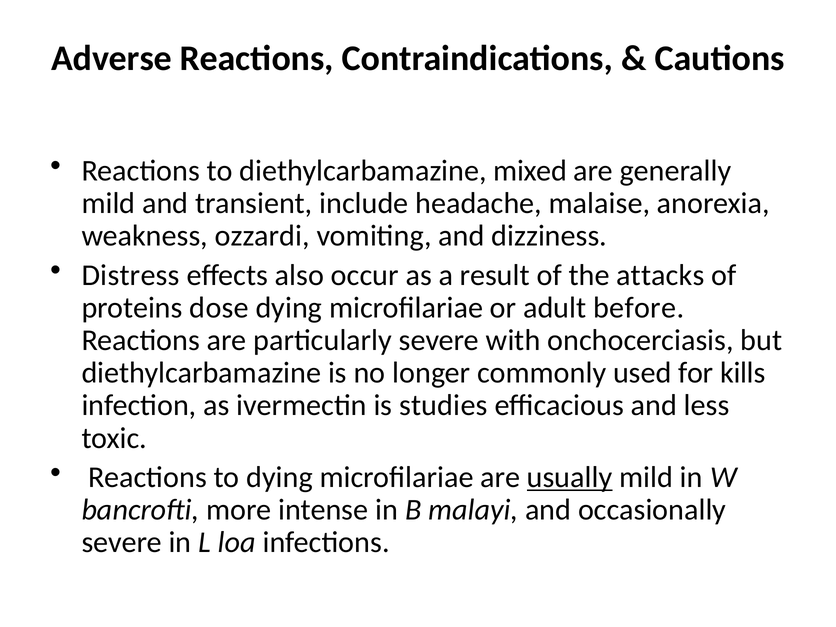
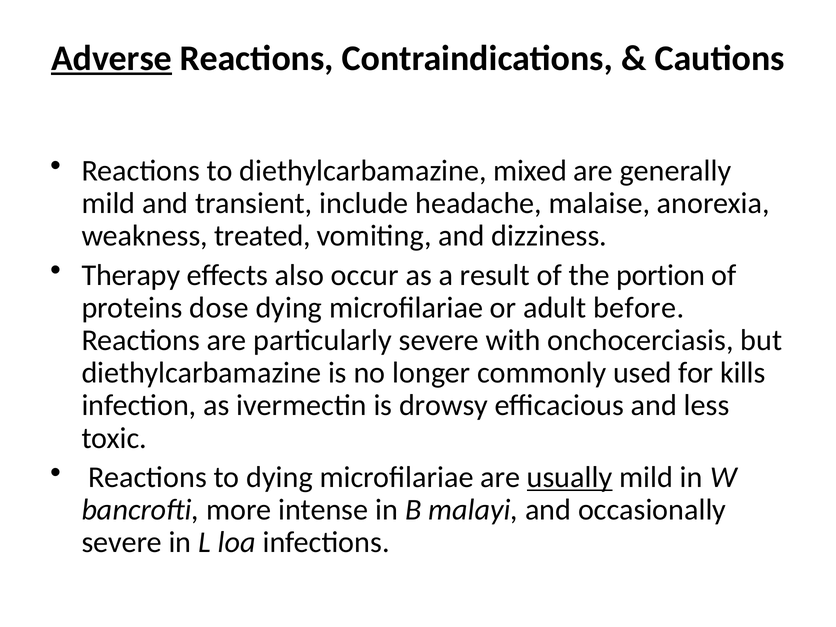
Adverse underline: none -> present
ozzardi: ozzardi -> treated
Distress: Distress -> Therapy
attacks: attacks -> portion
studies: studies -> drowsy
